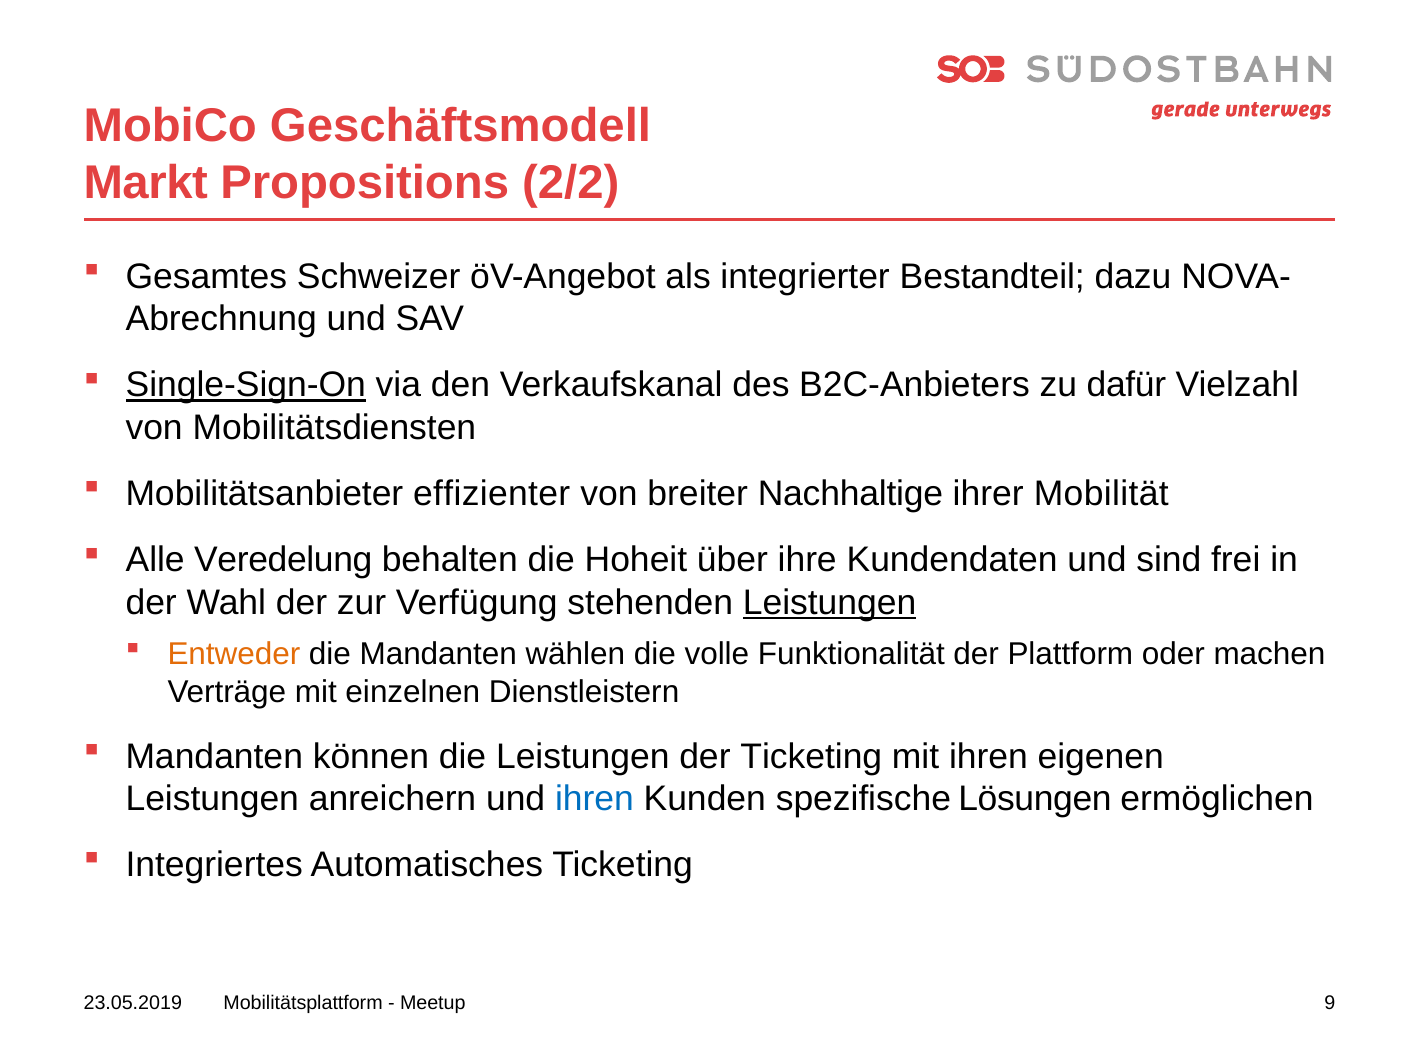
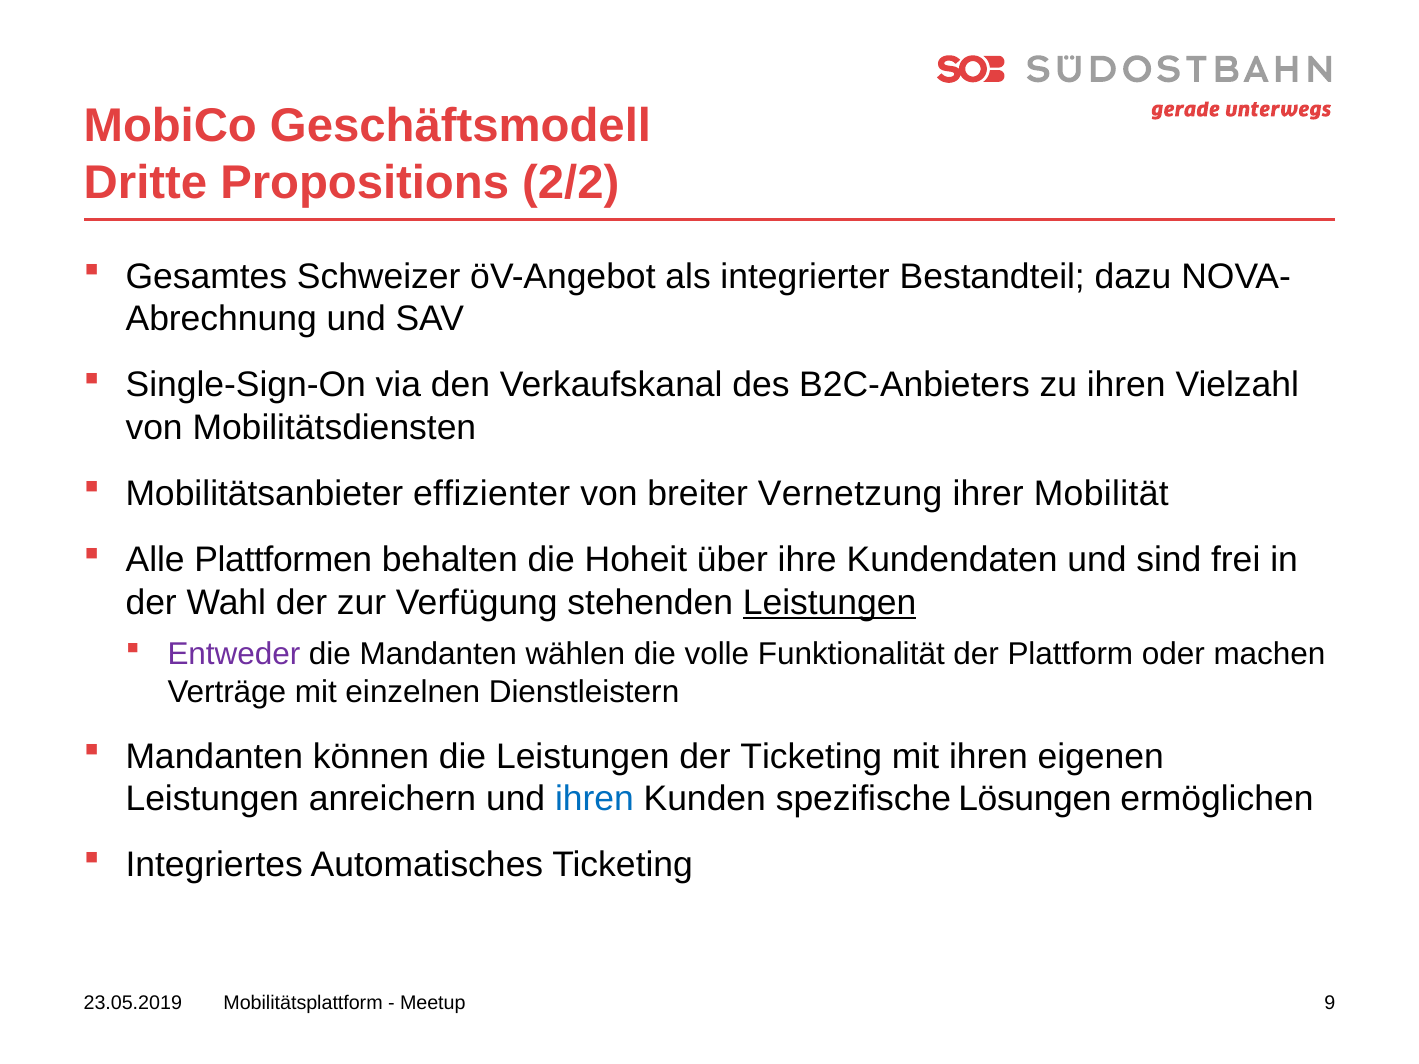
Markt: Markt -> Dritte
Single-Sign-On underline: present -> none
zu dafür: dafür -> ihren
Nachhaltige: Nachhaltige -> Vernetzung
Veredelung: Veredelung -> Plattformen
Entweder colour: orange -> purple
